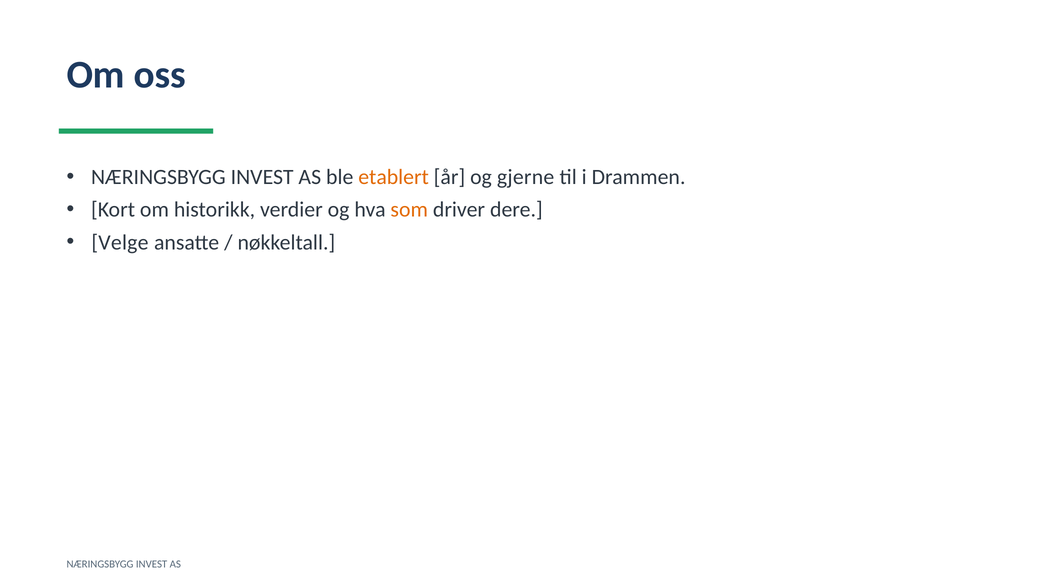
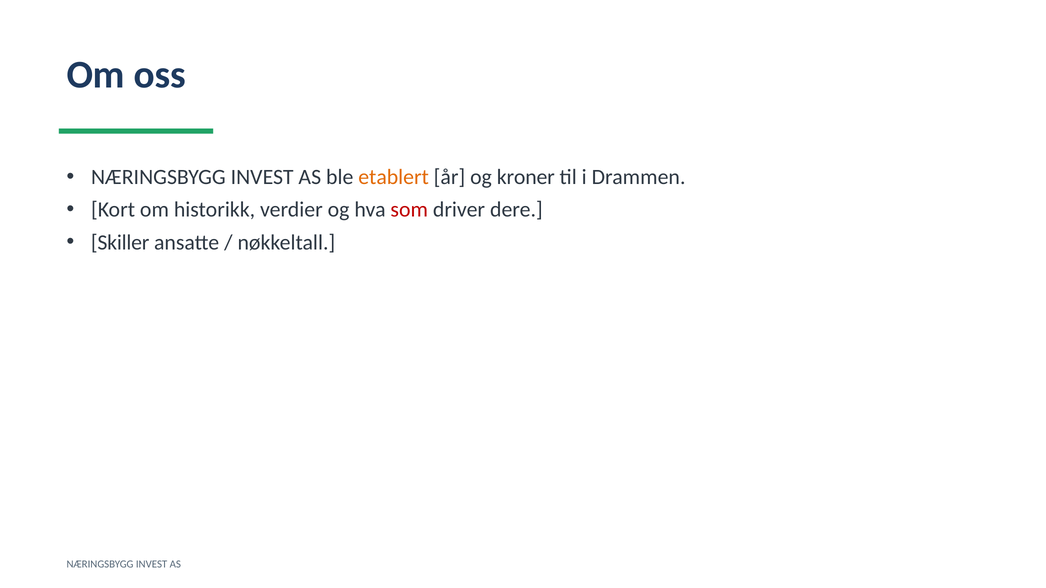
gjerne: gjerne -> kroner
som colour: orange -> red
Velge: Velge -> Skiller
